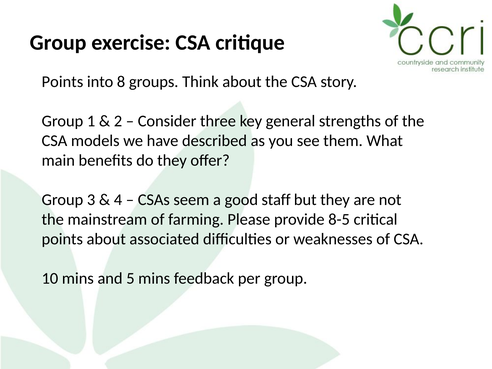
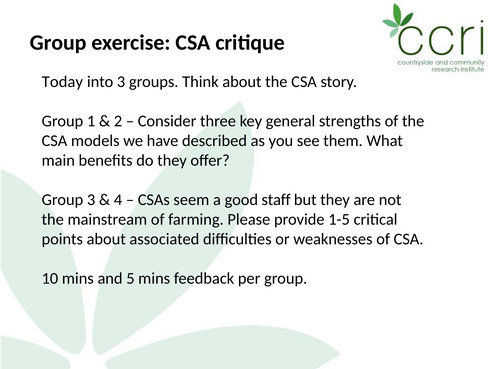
Points at (62, 82): Points -> Today
into 8: 8 -> 3
8-5: 8-5 -> 1-5
